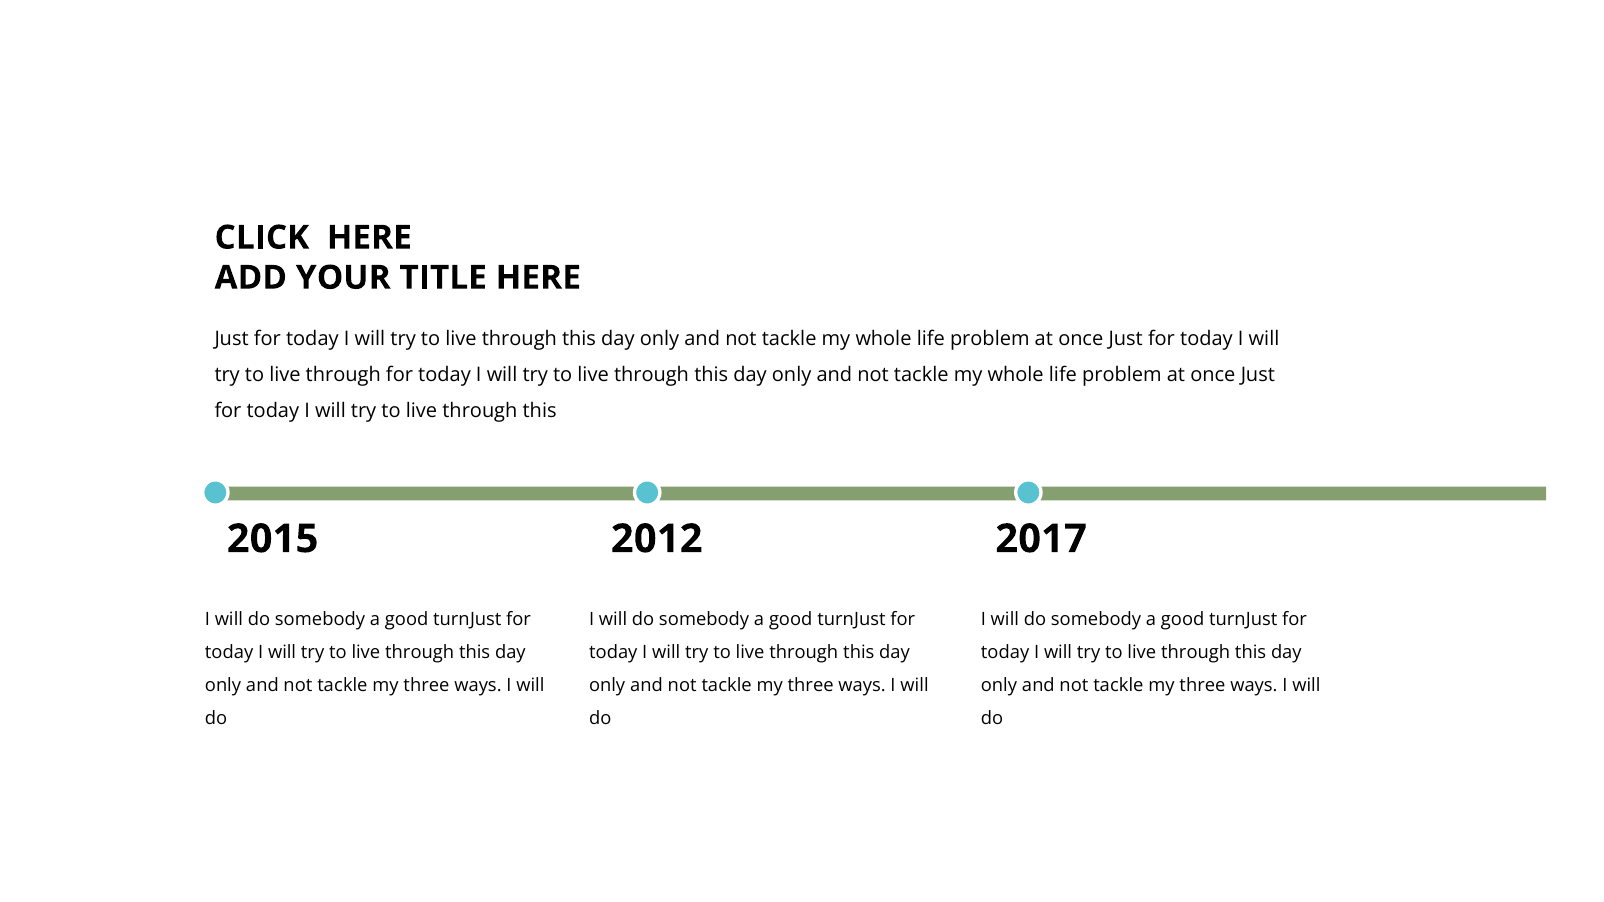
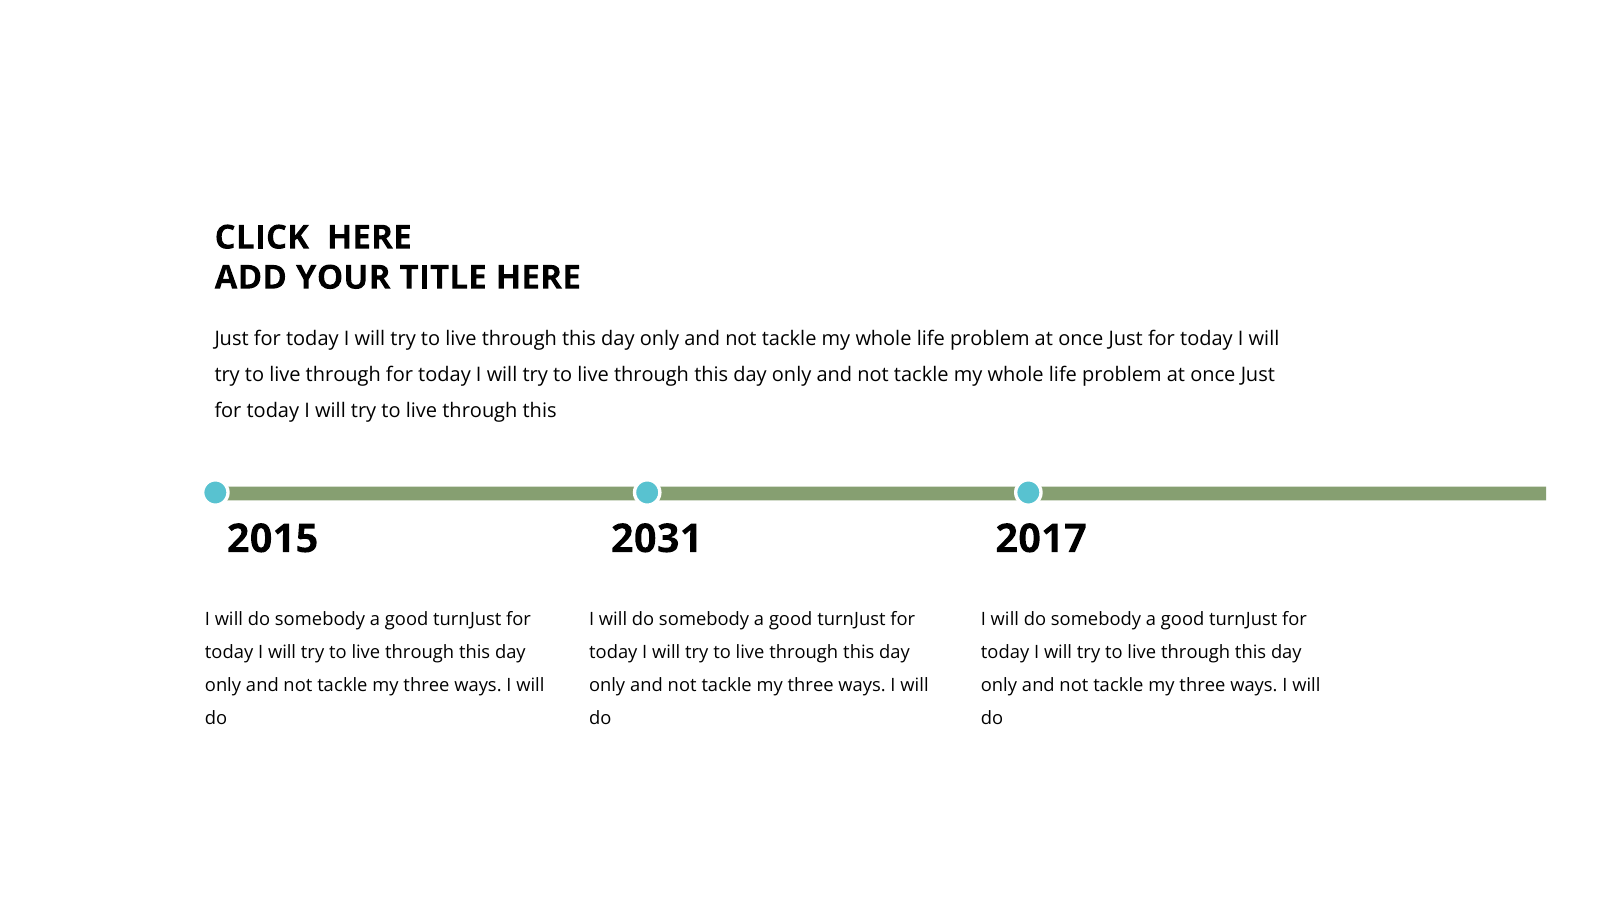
2012: 2012 -> 2031
